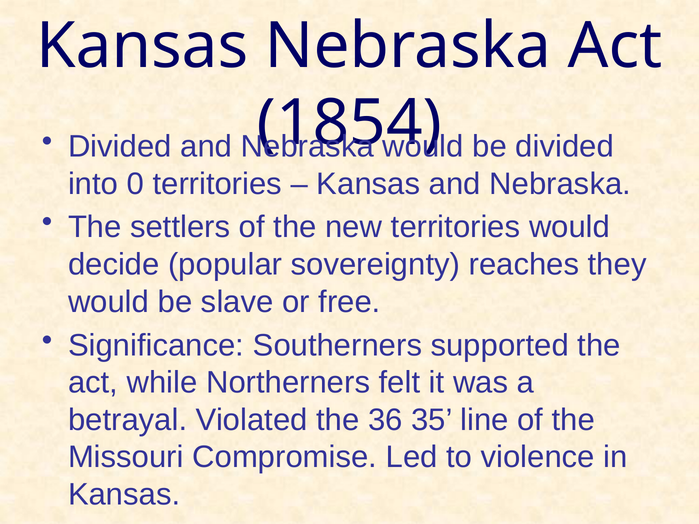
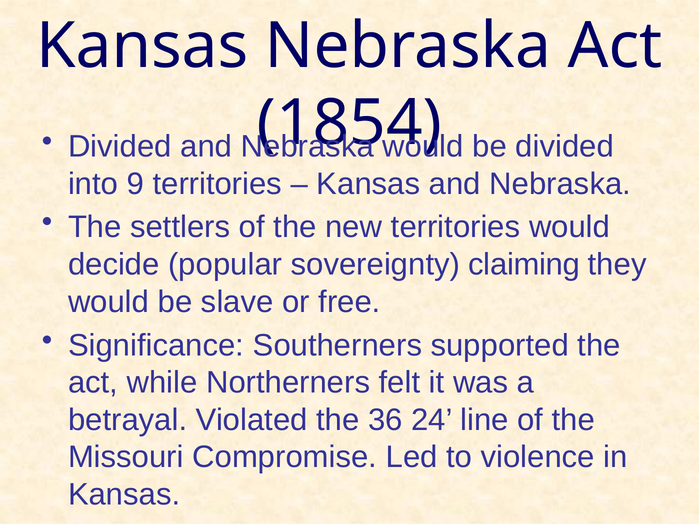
0: 0 -> 9
reaches: reaches -> claiming
35: 35 -> 24
